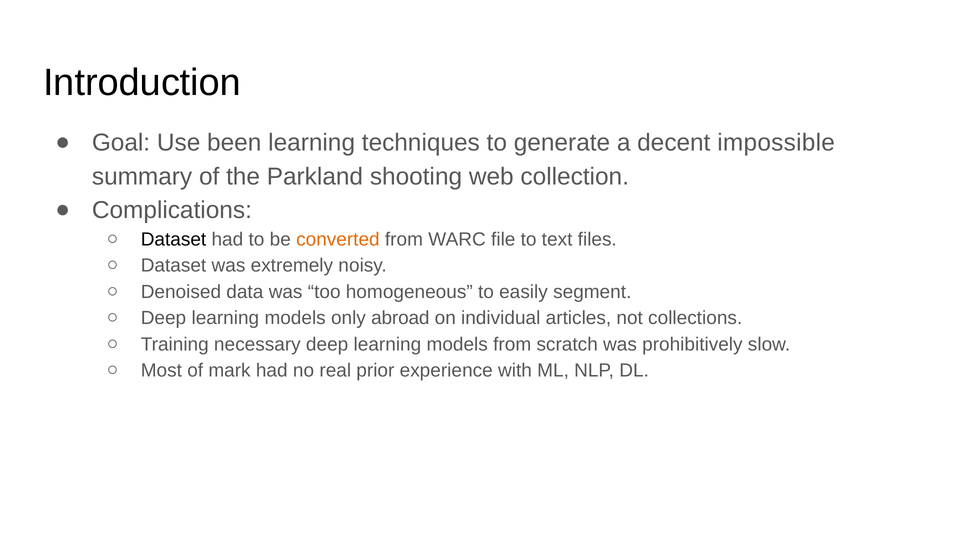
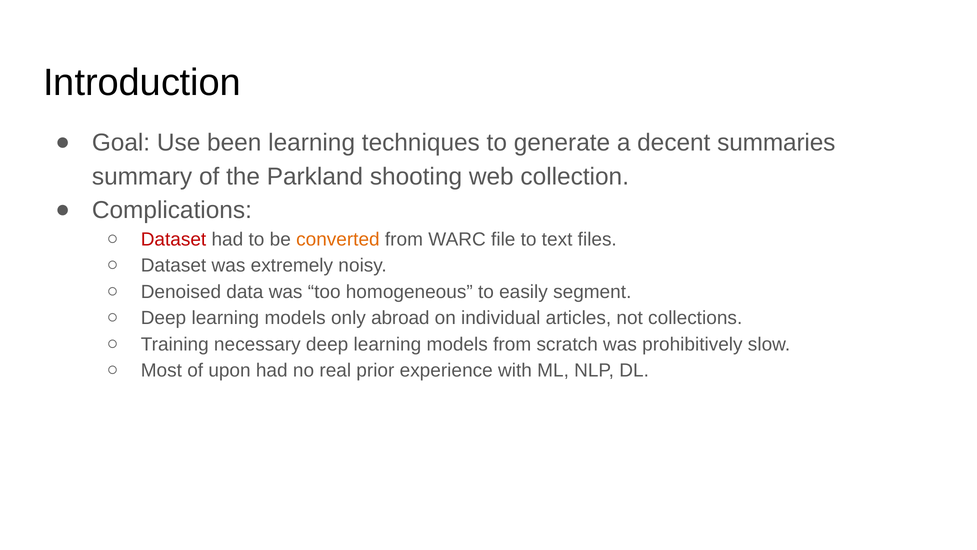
impossible: impossible -> summaries
Dataset at (174, 239) colour: black -> red
mark: mark -> upon
